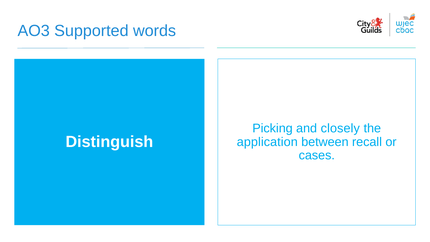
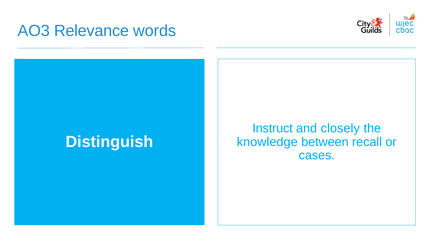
Supported: Supported -> Relevance
Picking: Picking -> Instruct
application: application -> knowledge
